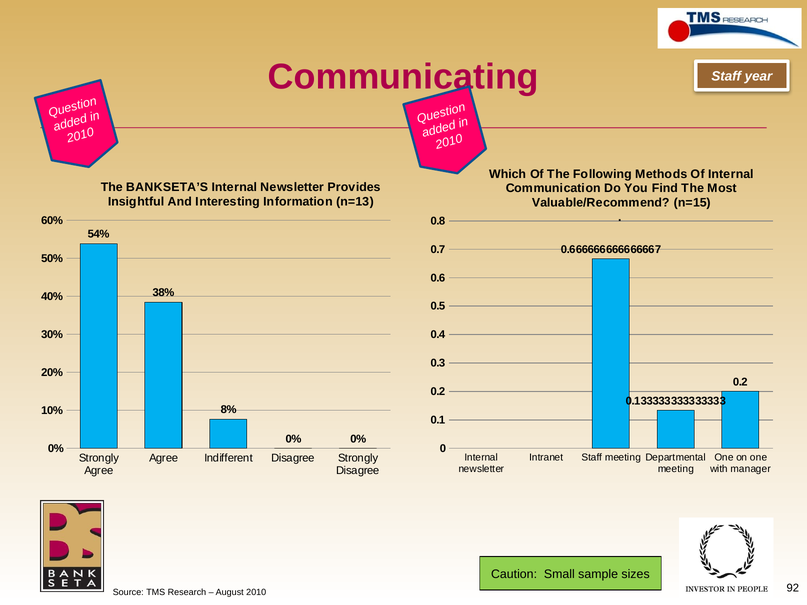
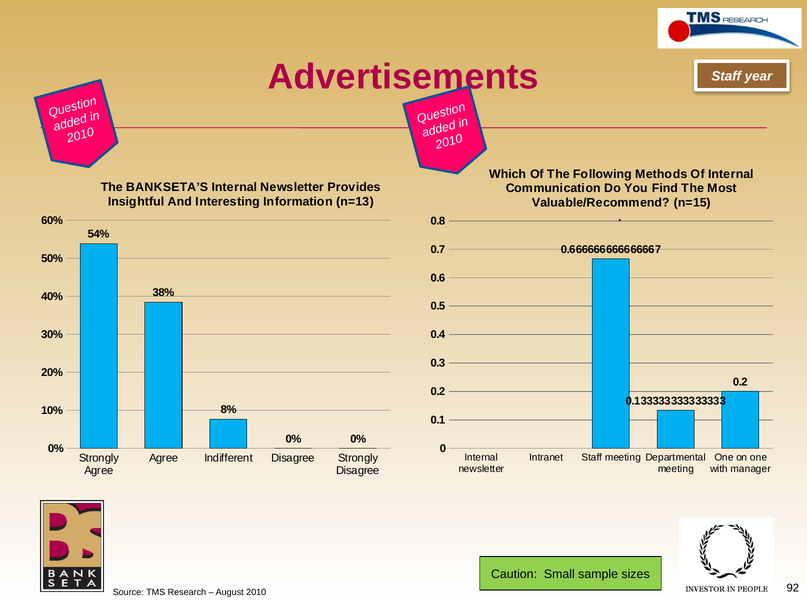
Communicating: Communicating -> Advertisements
